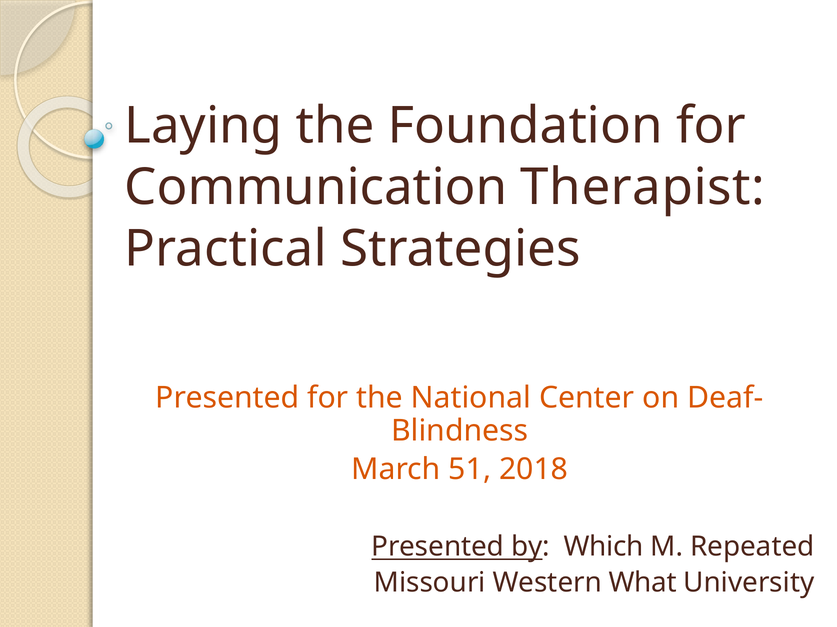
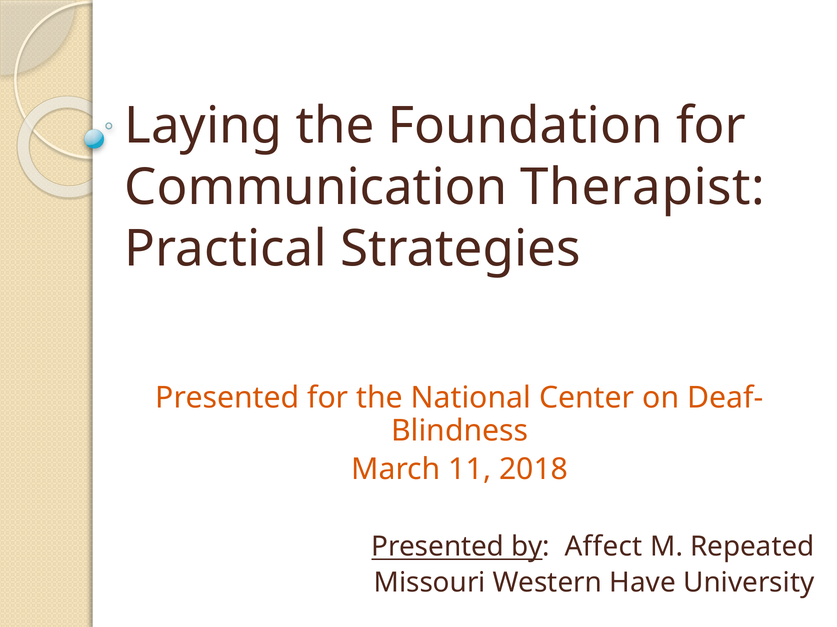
51: 51 -> 11
Which: Which -> Affect
What: What -> Have
